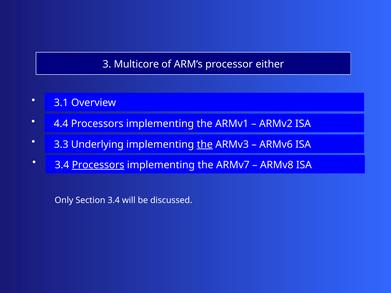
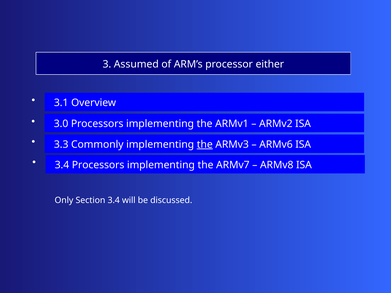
Multicore: Multicore -> Assumed
4.4: 4.4 -> 3.0
Underlying: Underlying -> Commonly
Processors at (98, 165) underline: present -> none
